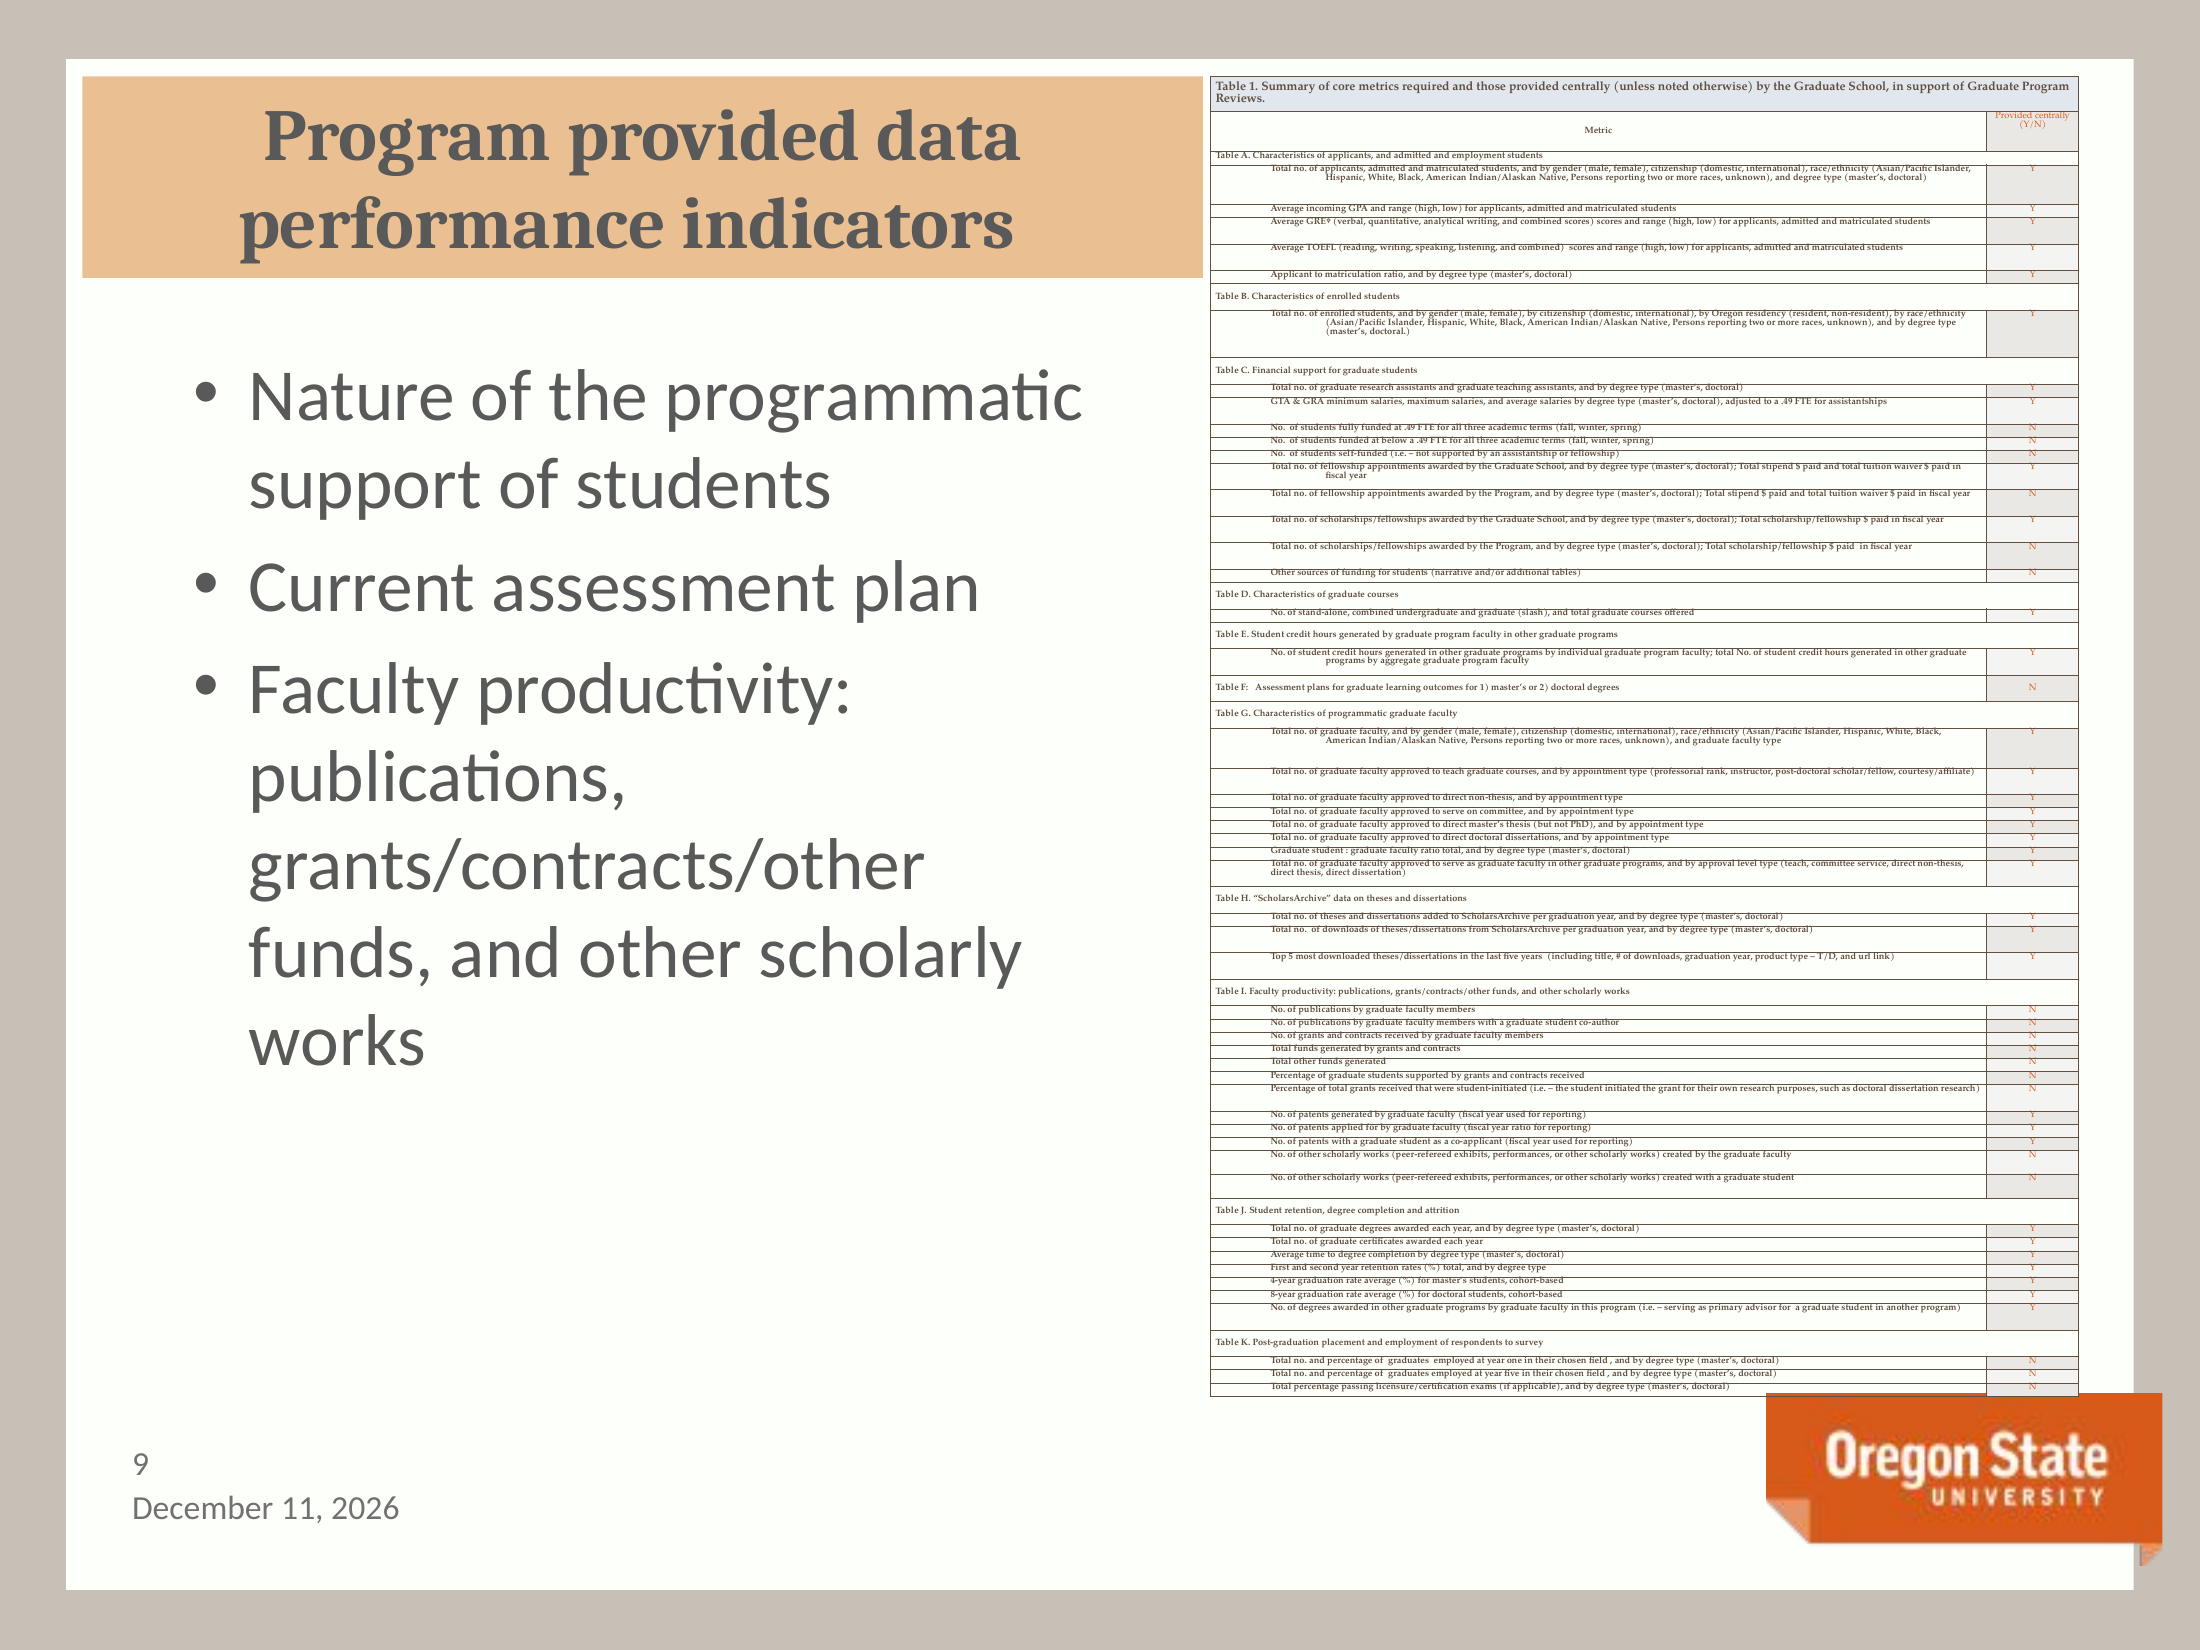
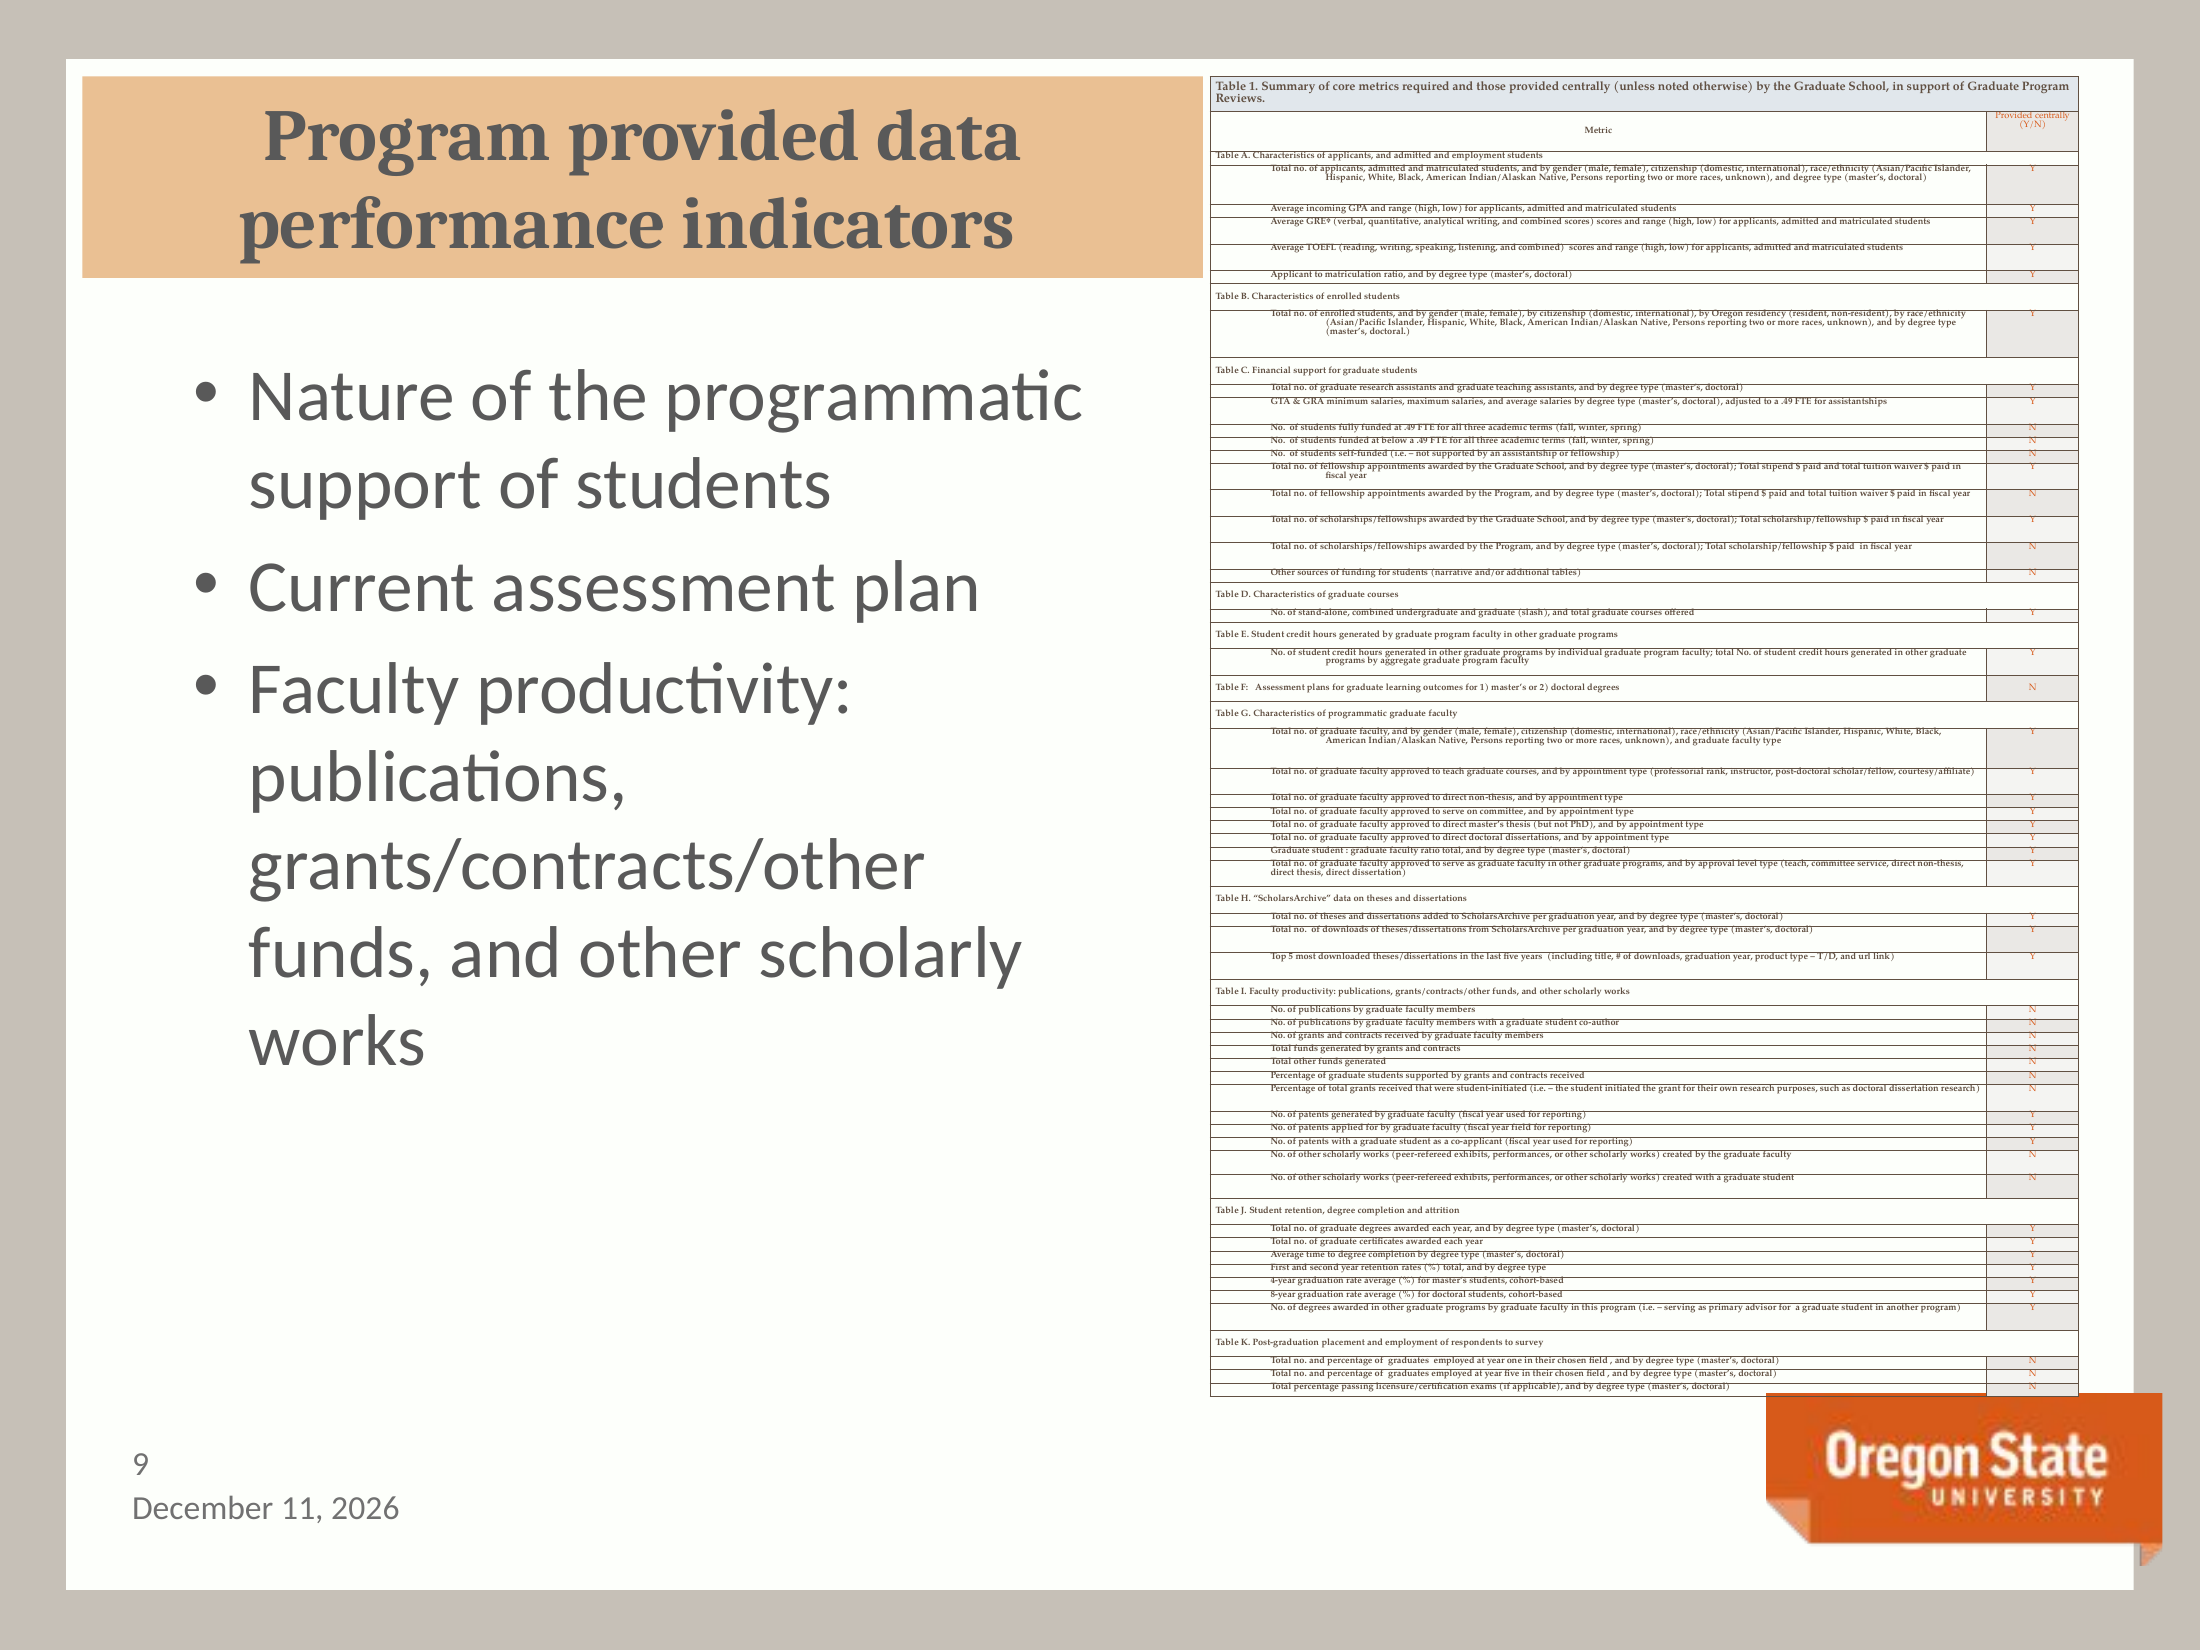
year ratio: ratio -> field
